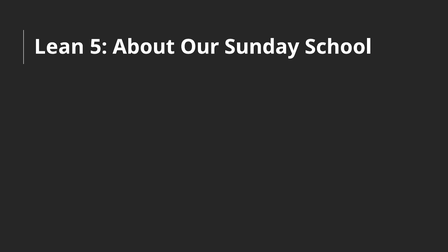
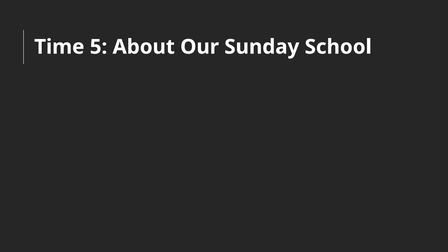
Lean: Lean -> Time
